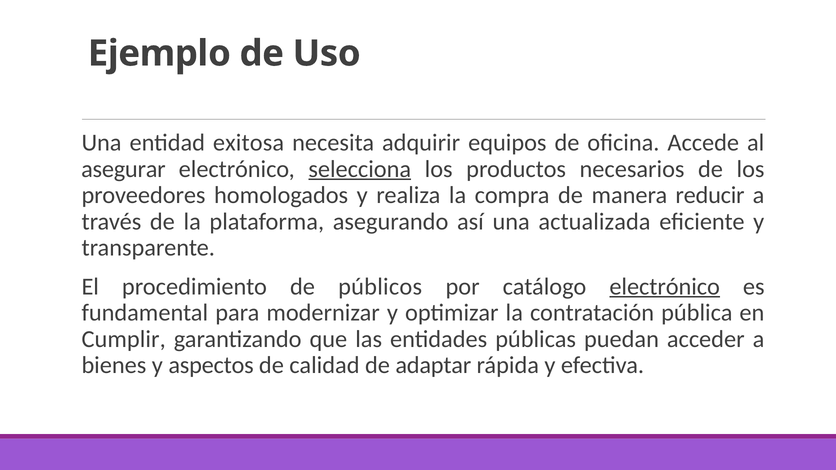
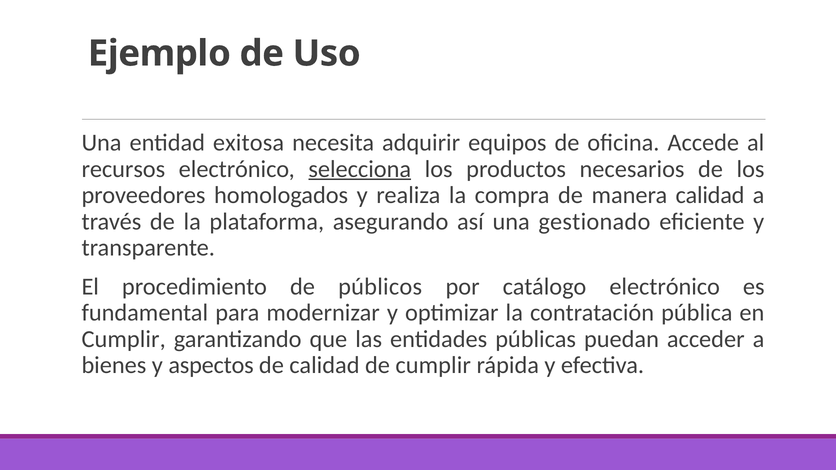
asegurar: asegurar -> recursos
manera reducir: reducir -> calidad
actualizada: actualizada -> gestionado
electrónico at (665, 287) underline: present -> none
de adaptar: adaptar -> cumplir
